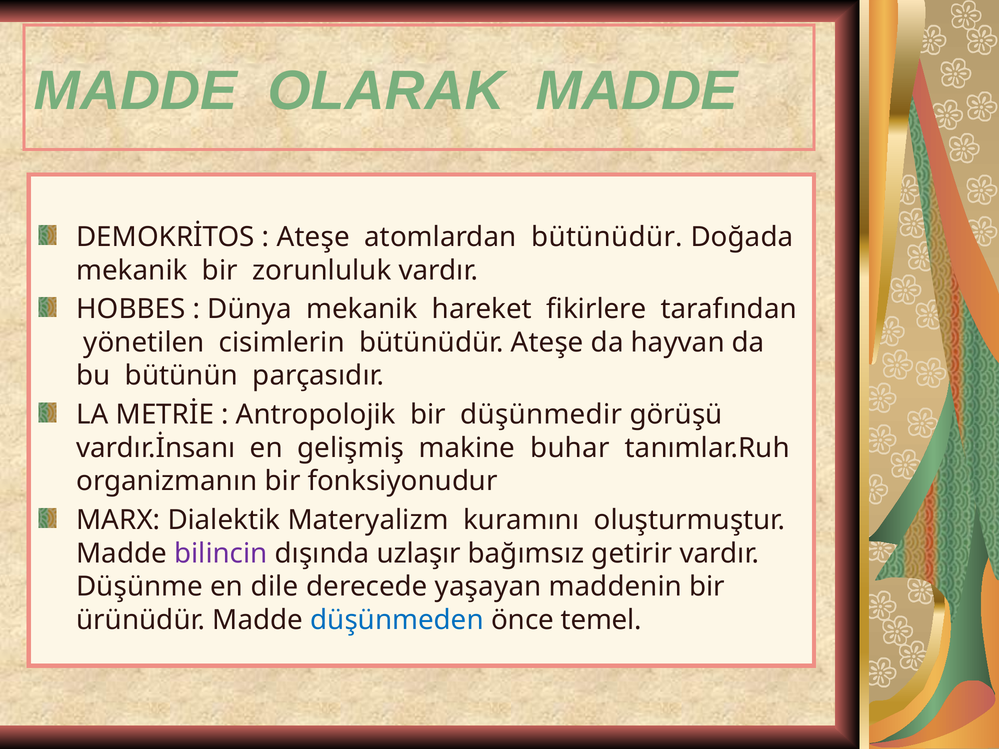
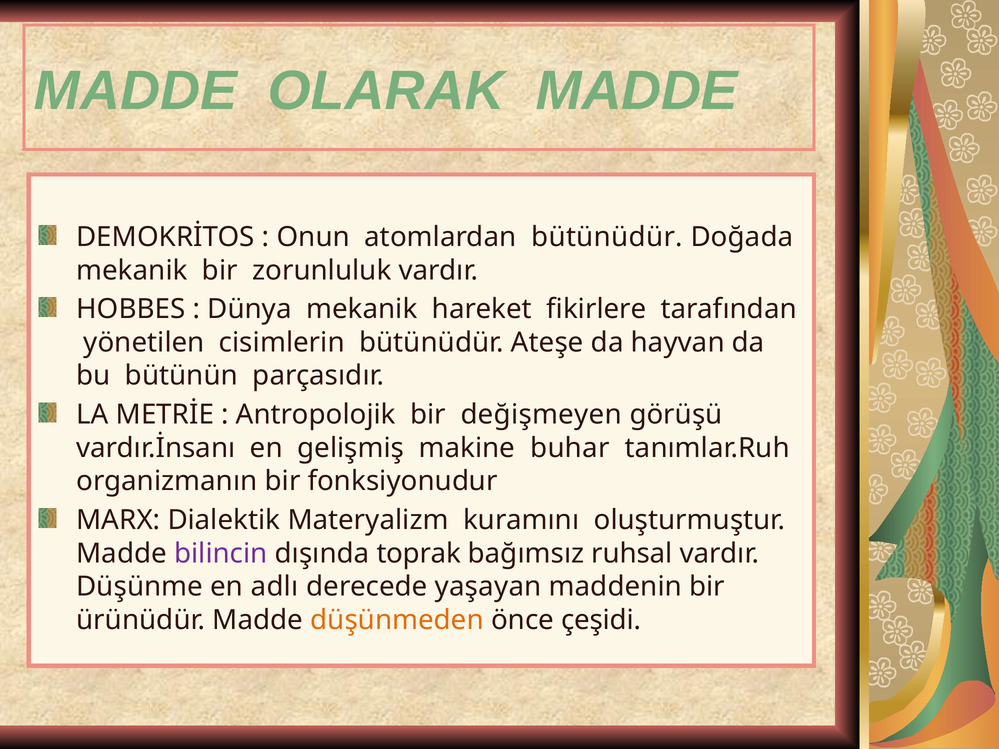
Ateşe at (313, 237): Ateşe -> Onun
düşünmedir: düşünmedir -> değişmeyen
uzlaşır: uzlaşır -> toprak
getirir: getirir -> ruhsal
dile: dile -> adlı
düşünmeden colour: blue -> orange
temel: temel -> çeşidi
